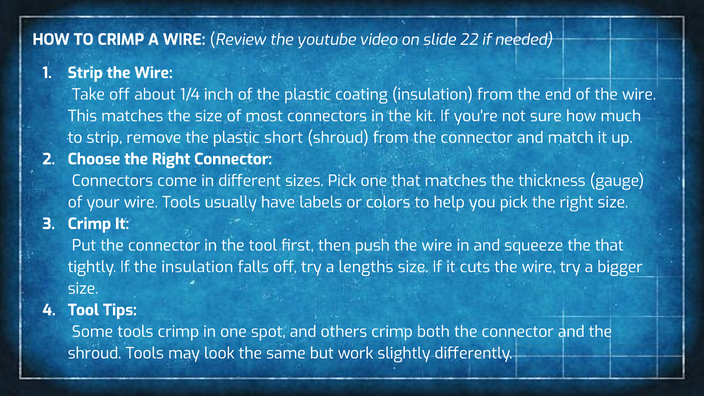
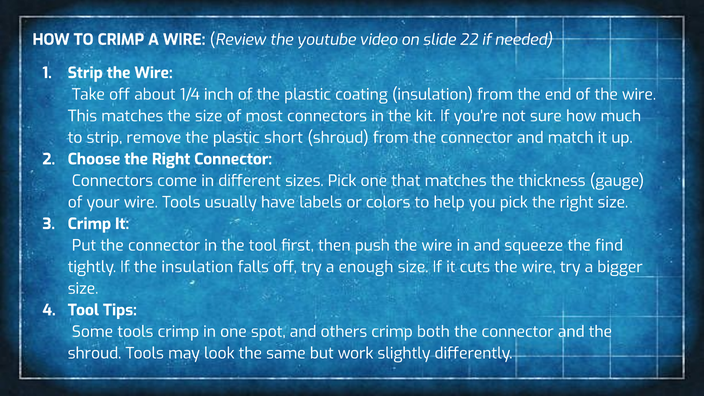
the that: that -> find
lengths: lengths -> enough
